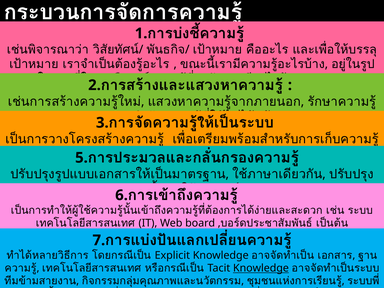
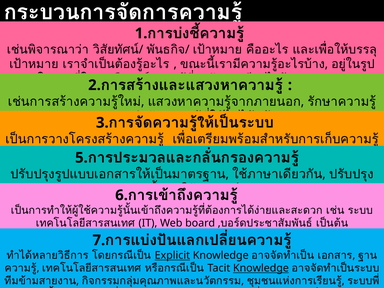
Explicit underline: none -> present
